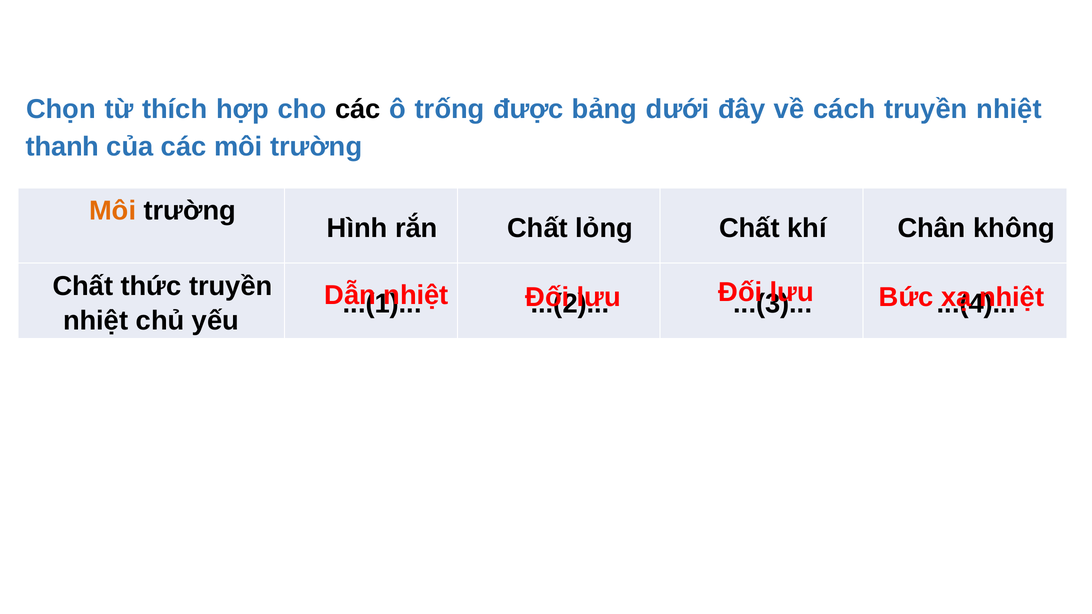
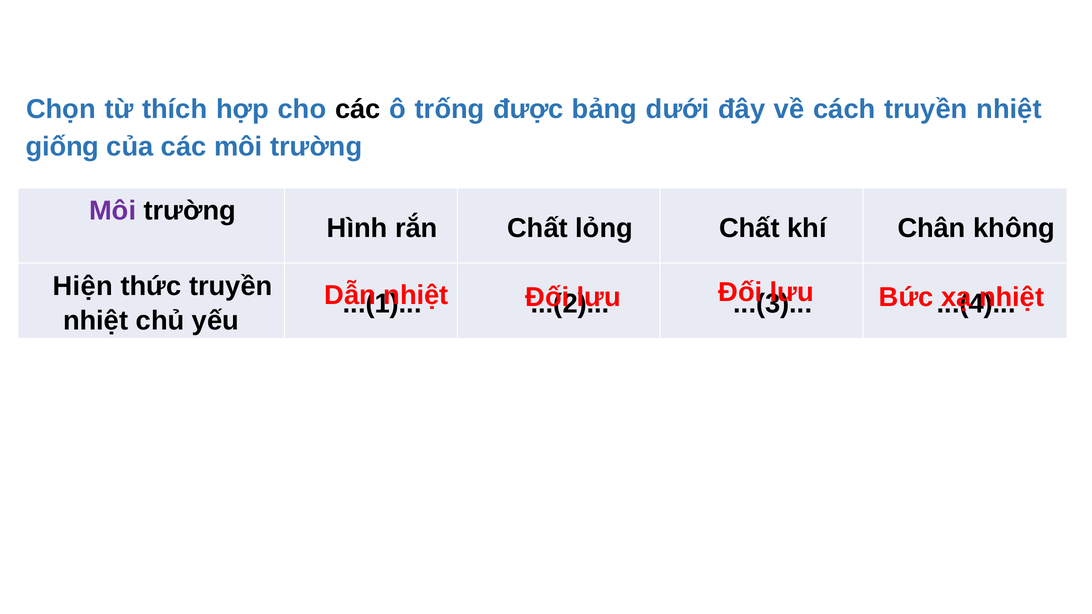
thanh: thanh -> giống
Môi at (113, 211) colour: orange -> purple
Chất at (83, 286): Chất -> Hiện
